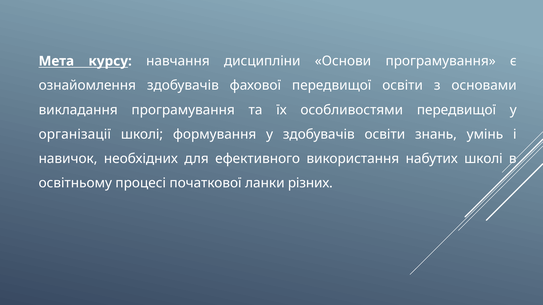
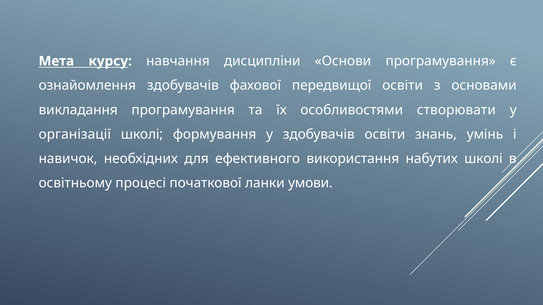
особливостями передвищої: передвищої -> створювати
різних: різних -> умови
